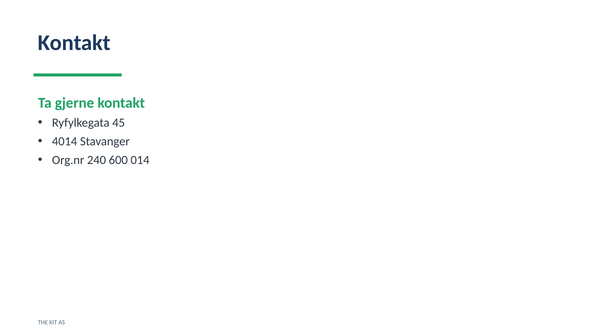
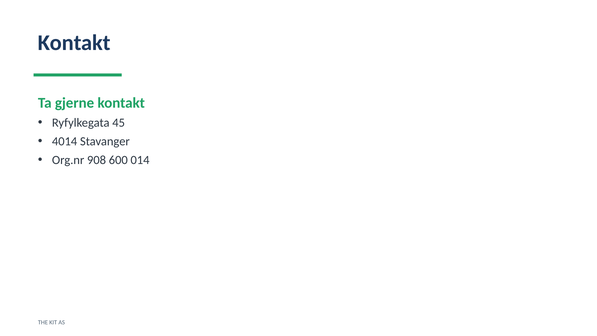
240: 240 -> 908
